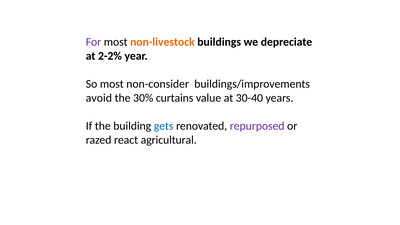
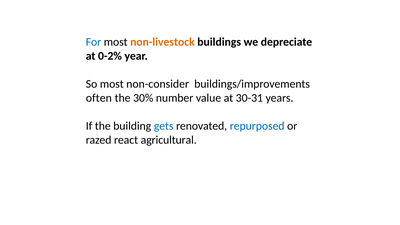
For colour: purple -> blue
2-2%: 2-2% -> 0-2%
avoid: avoid -> often
curtains: curtains -> number
30-40: 30-40 -> 30-31
repurposed colour: purple -> blue
